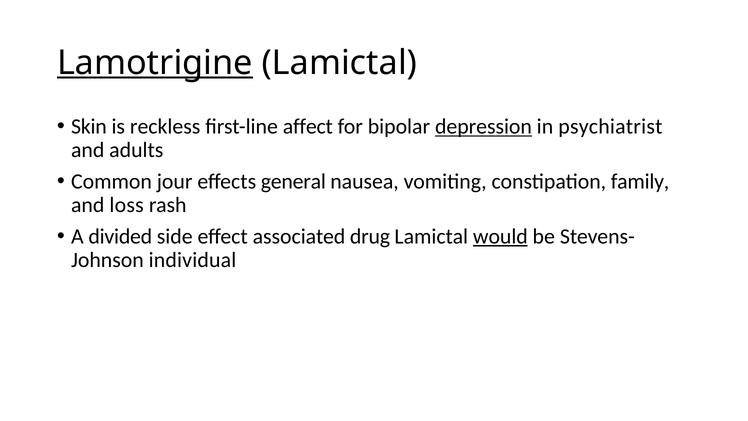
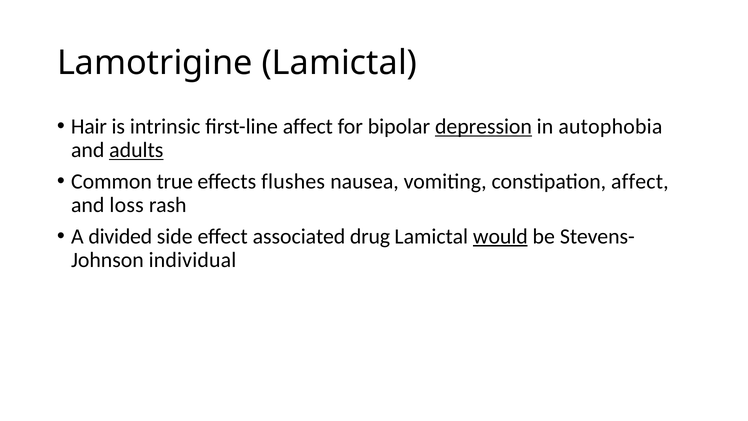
Lamotrigine underline: present -> none
Skin: Skin -> Hair
reckless: reckless -> intrinsic
psychiatrist: psychiatrist -> autophobia
adults underline: none -> present
jour: jour -> true
general: general -> flushes
constipation family: family -> affect
